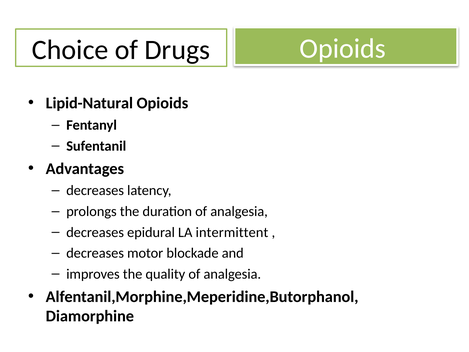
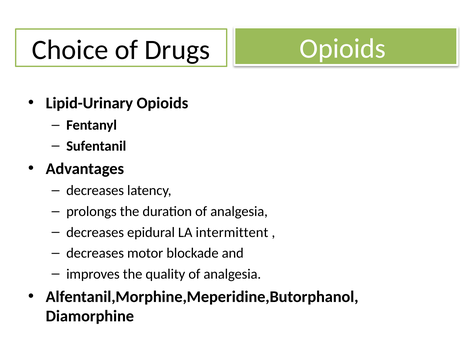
Lipid-Natural: Lipid-Natural -> Lipid-Urinary
